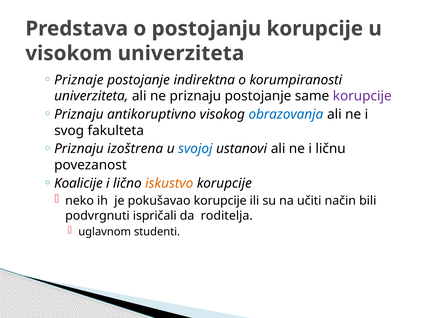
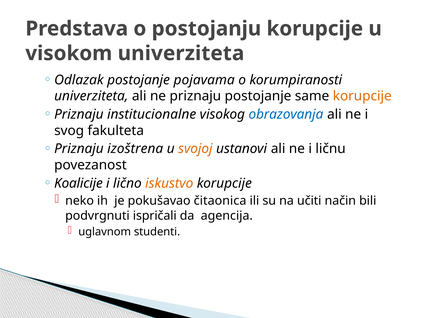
Priznaje: Priznaje -> Odlazak
indirektna: indirektna -> pojavama
korupcije at (362, 96) colour: purple -> orange
antikoruptivno: antikoruptivno -> institucionalne
svojoj colour: blue -> orange
pokušavao korupcije: korupcije -> čitaonica
roditelja: roditelja -> agencija
